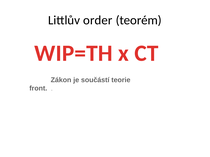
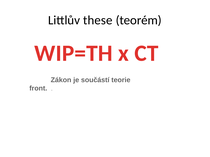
order: order -> these
